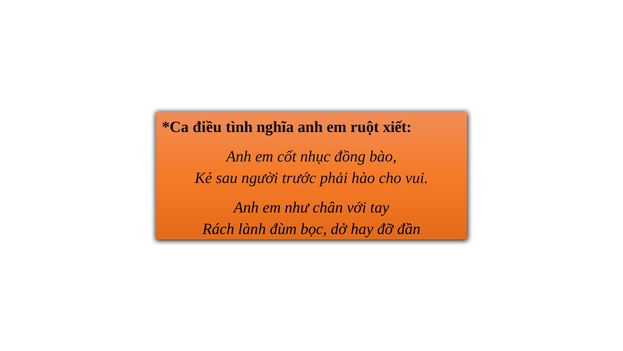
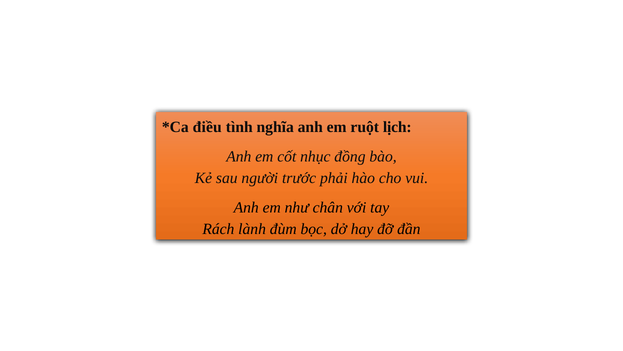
xiết: xiết -> lịch
